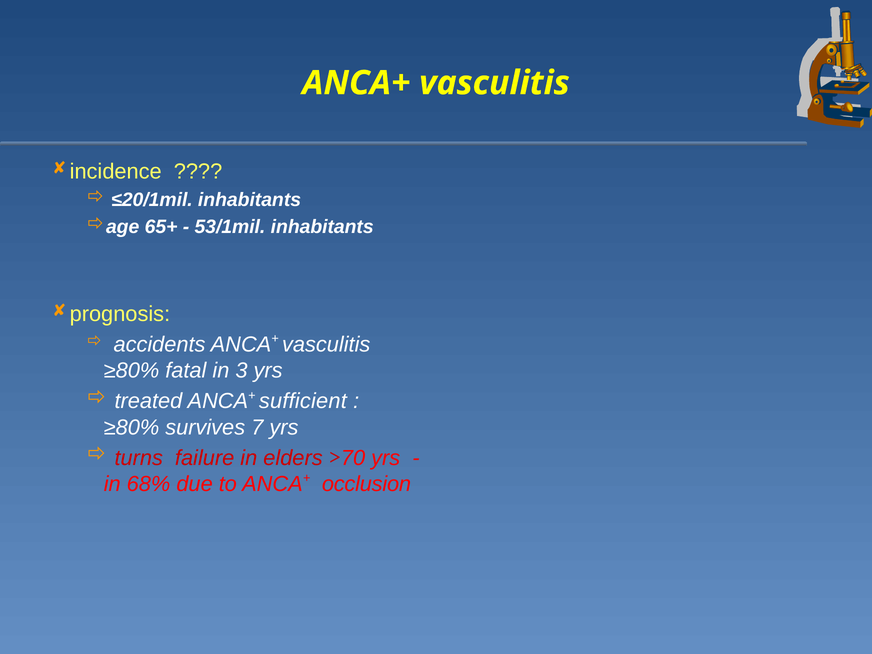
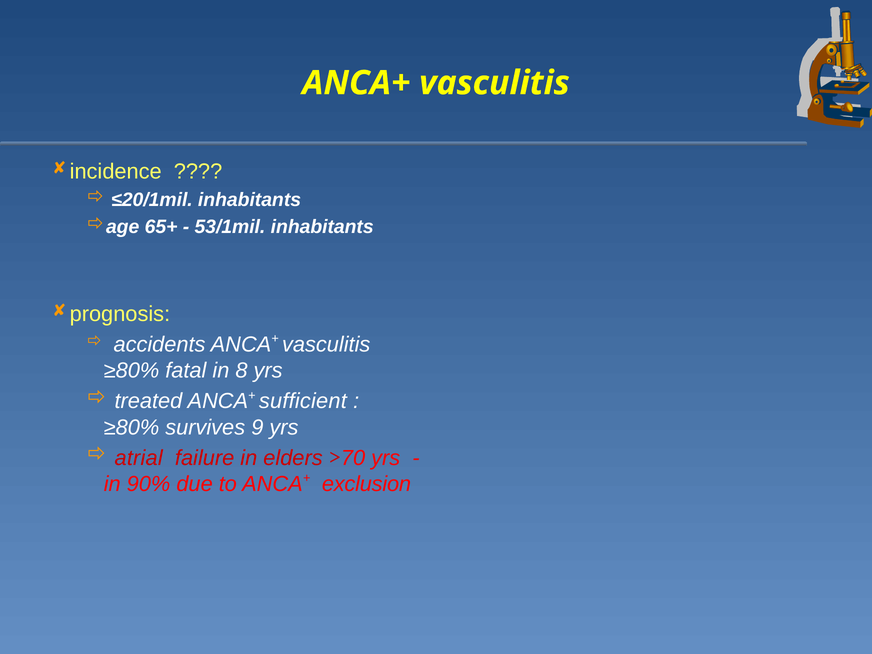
3: 3 -> 8
7: 7 -> 9
turns: turns -> atrial
68%: 68% -> 90%
occlusion: occlusion -> exclusion
